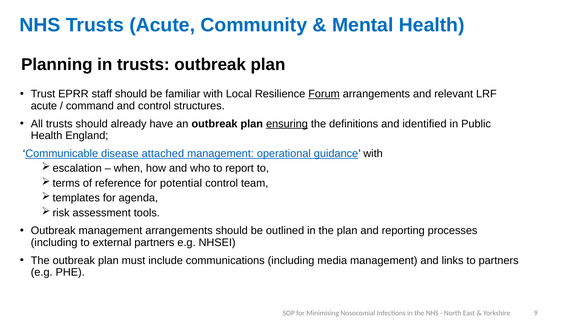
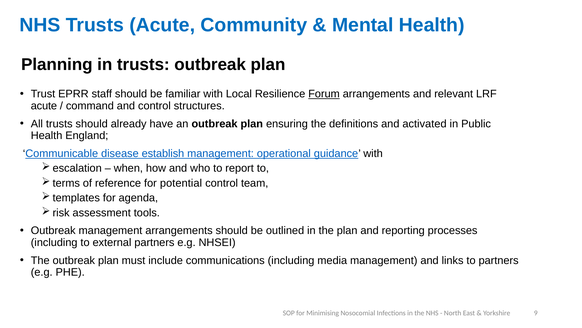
ensuring underline: present -> none
identified: identified -> activated
attached: attached -> establish
